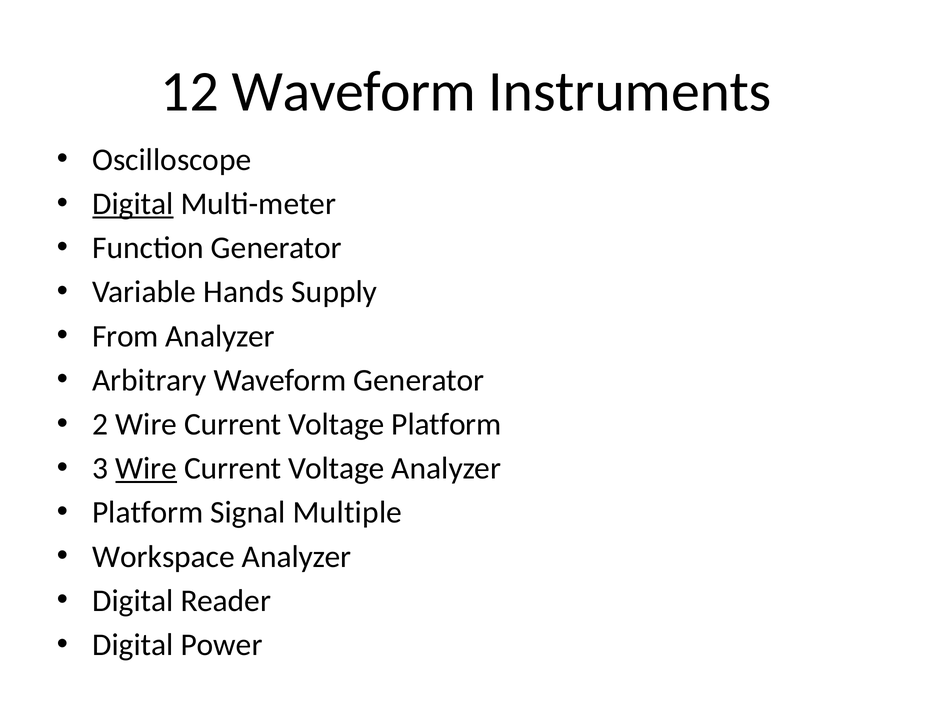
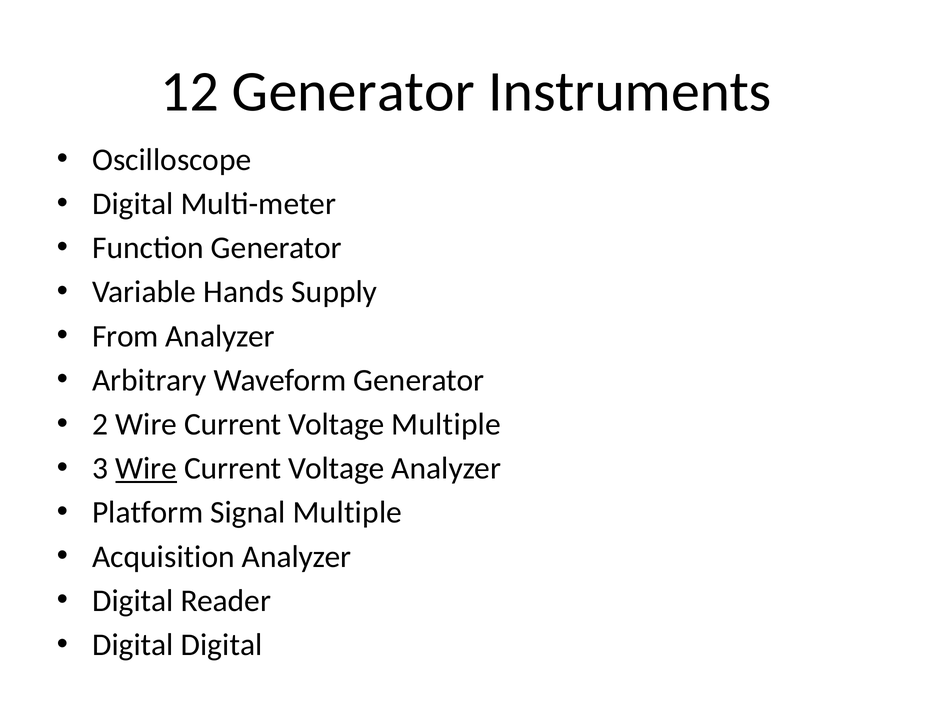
12 Waveform: Waveform -> Generator
Digital at (133, 204) underline: present -> none
Voltage Platform: Platform -> Multiple
Workspace: Workspace -> Acquisition
Digital Power: Power -> Digital
